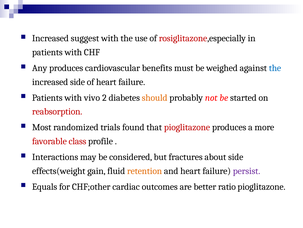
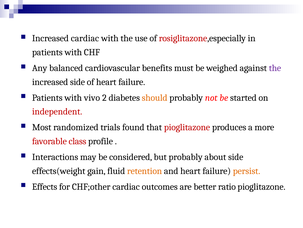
Increased suggest: suggest -> cardiac
Any produces: produces -> balanced
the at (275, 68) colour: blue -> purple
reabsorption: reabsorption -> independent
but fractures: fractures -> probably
persist colour: purple -> orange
Equals: Equals -> Effects
